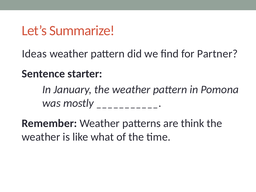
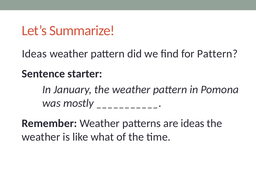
for Partner: Partner -> Pattern
are think: think -> ideas
